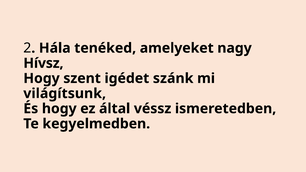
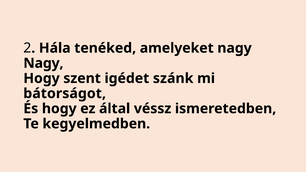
Hívsz at (43, 63): Hívsz -> Nagy
világítsunk: világítsunk -> bátorságot
